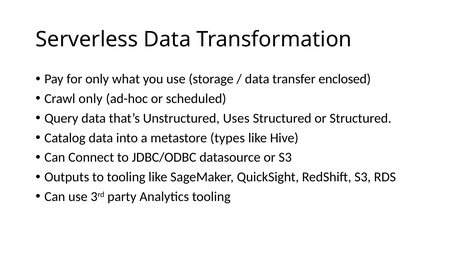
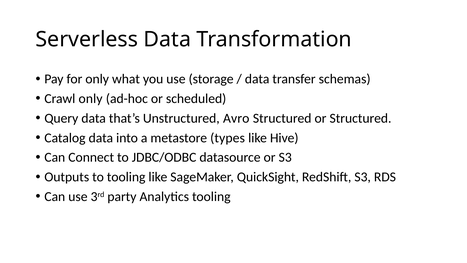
enclosed: enclosed -> schemas
Uses: Uses -> Avro
